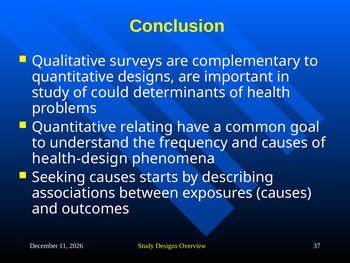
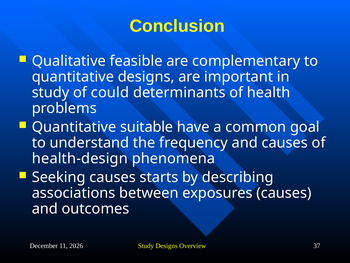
surveys: surveys -> feasible
relating: relating -> suitable
